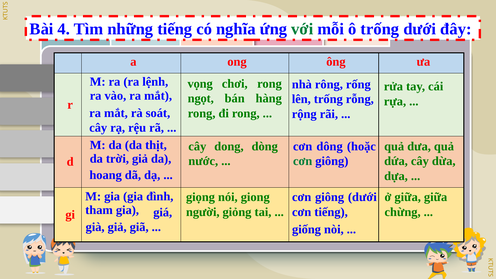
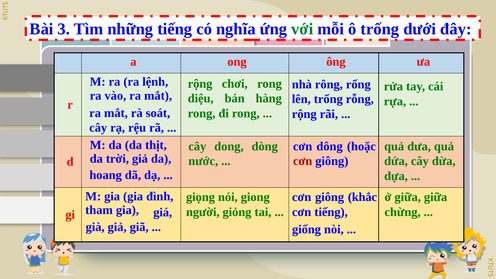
4: 4 -> 3
vọng at (200, 84): vọng -> rộng
ngọt: ngọt -> diệu
cơn at (303, 161) colour: green -> red
giông dưới: dưới -> khắc
